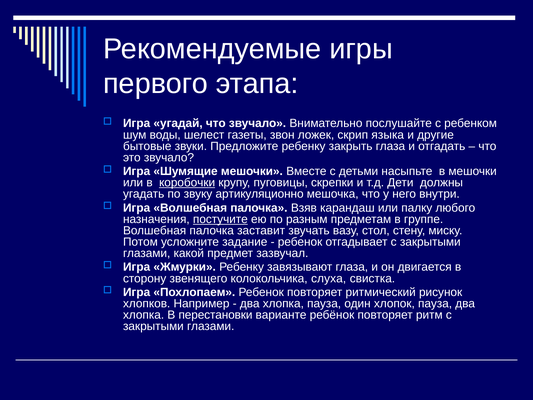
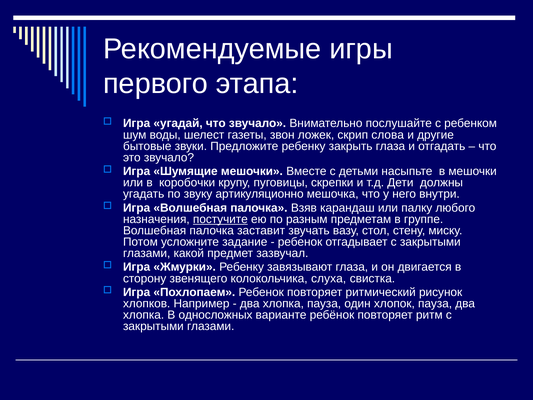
языка: языка -> слова
коробочки underline: present -> none
перестановки: перестановки -> односложных
